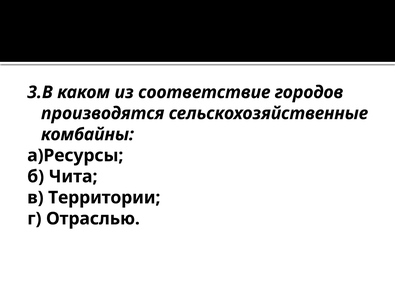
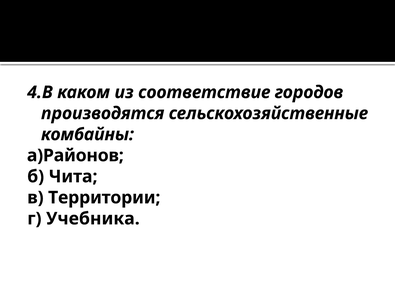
3.В: 3.В -> 4.В
а)Ресурсы: а)Ресурсы -> а)Районов
Отраслью: Отраслью -> Учебника
